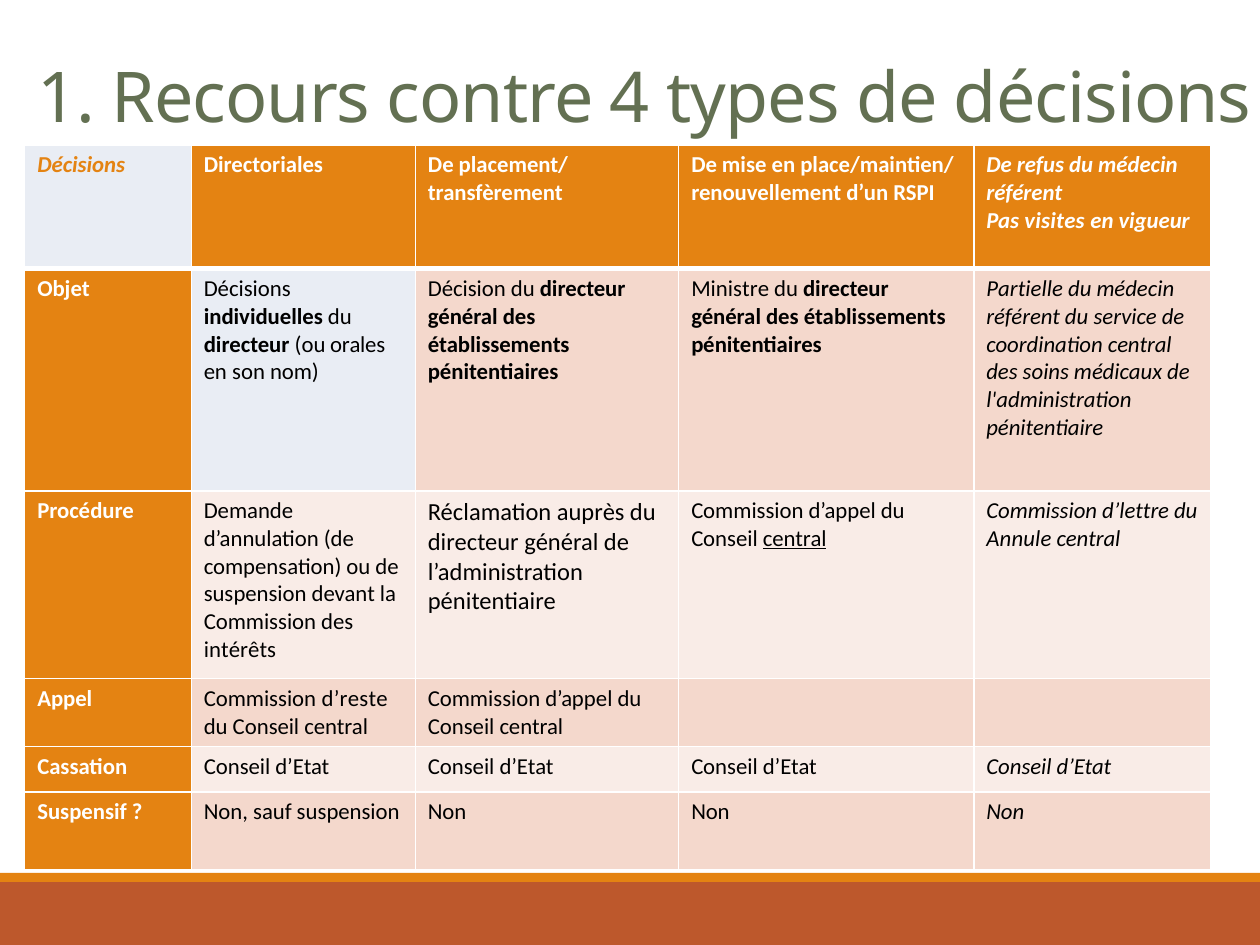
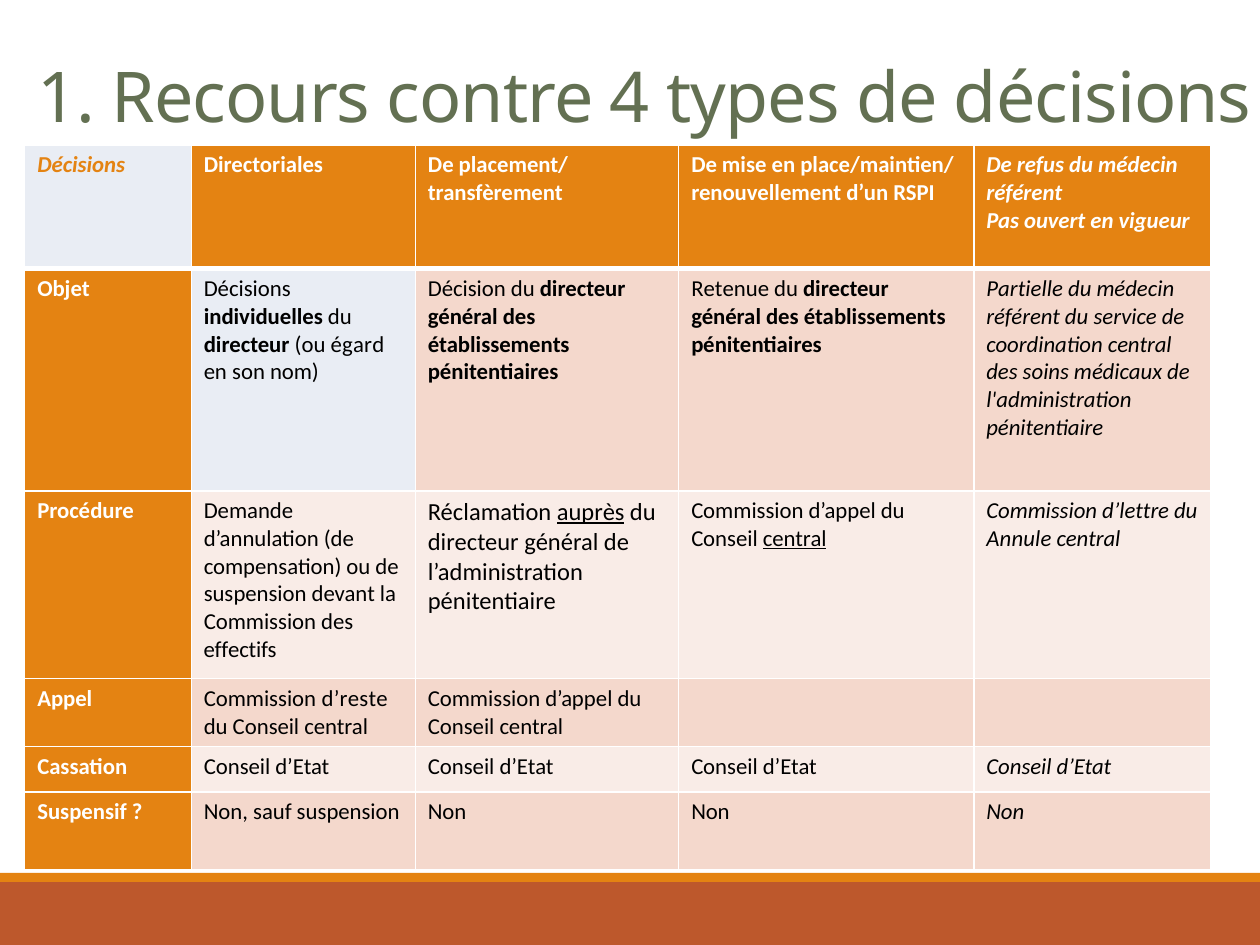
visites: visites -> ouvert
Ministre: Ministre -> Retenue
orales: orales -> égard
auprès underline: none -> present
intérêts: intérêts -> effectifs
